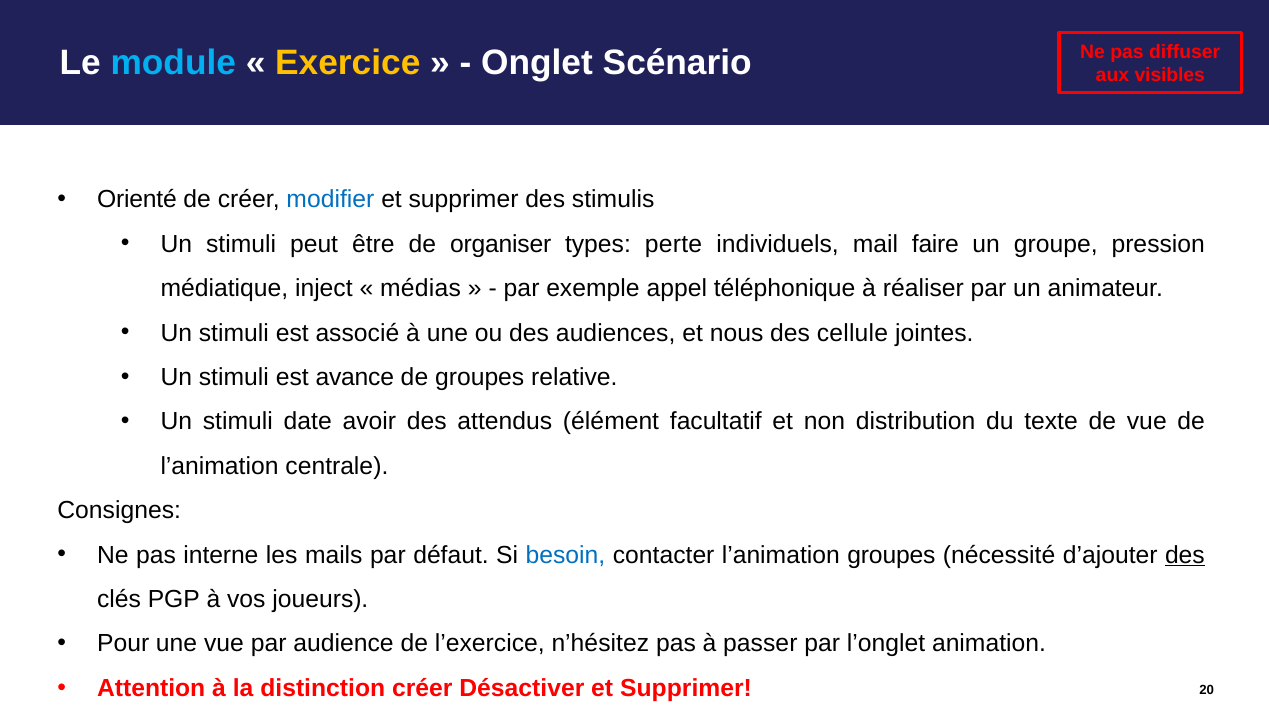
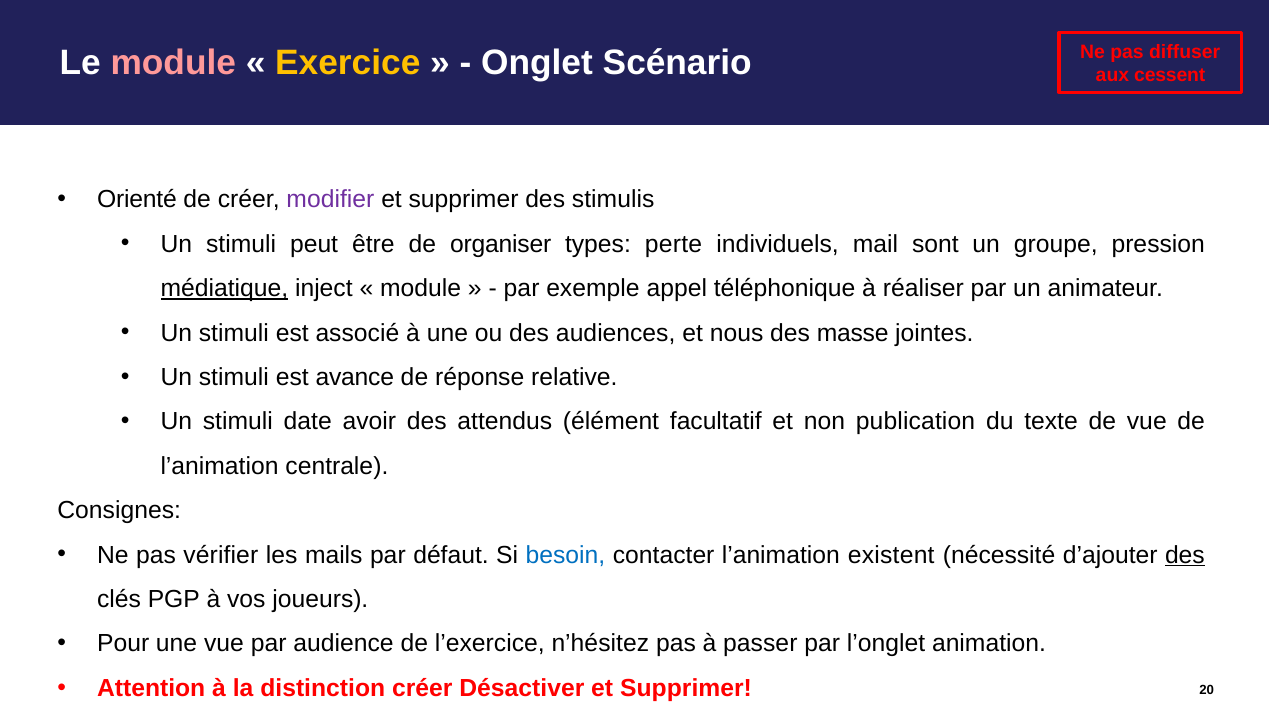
module at (173, 63) colour: light blue -> pink
visibles: visibles -> cessent
modifier colour: blue -> purple
faire: faire -> sont
médiatique underline: none -> present
médias at (421, 288): médias -> module
cellule: cellule -> masse
de groupes: groupes -> réponse
distribution: distribution -> publication
interne: interne -> vérifier
l’animation groupes: groupes -> existent
